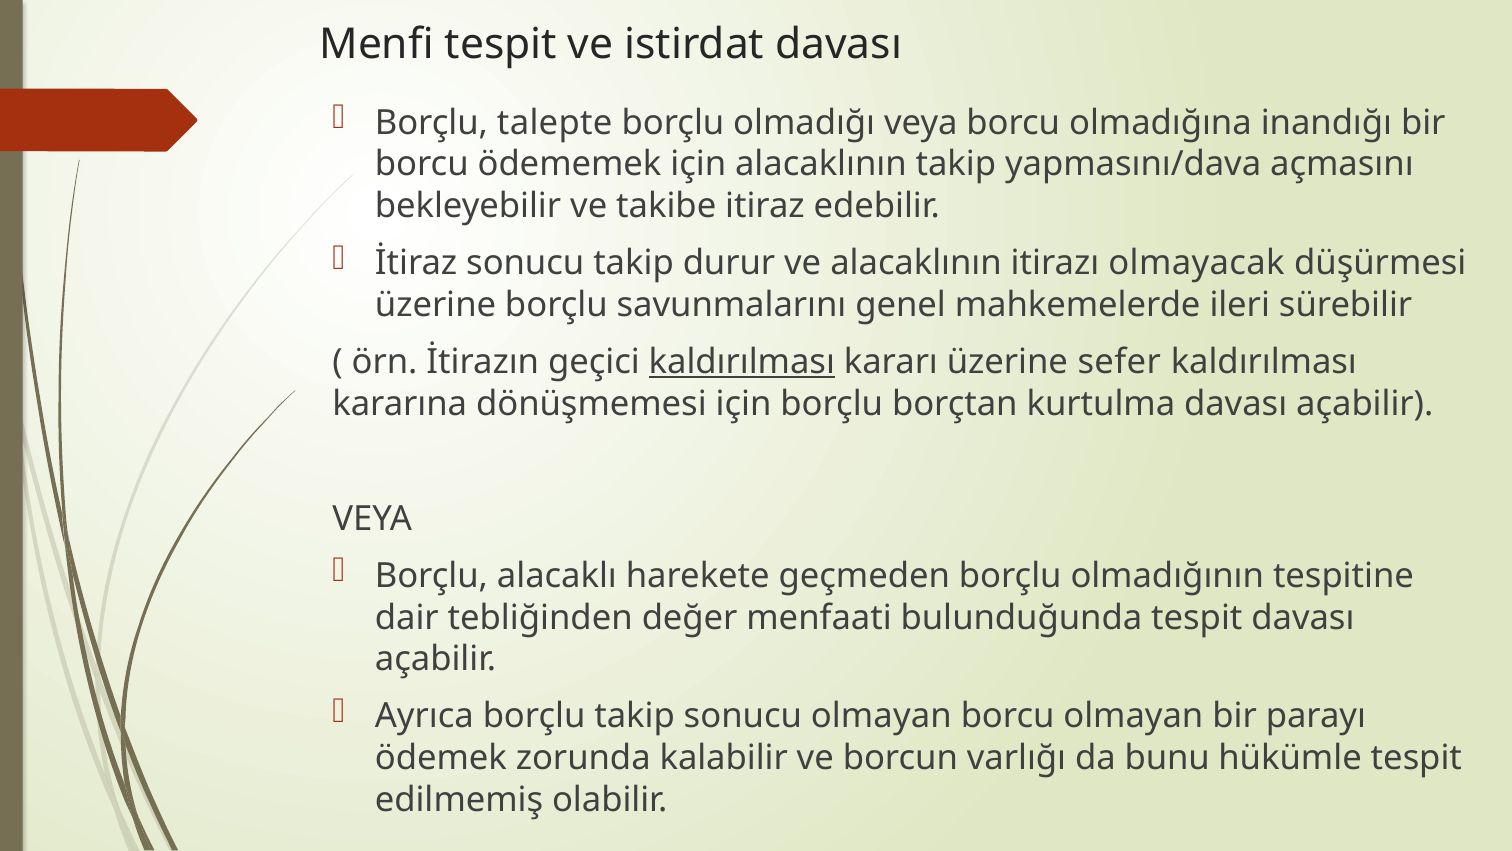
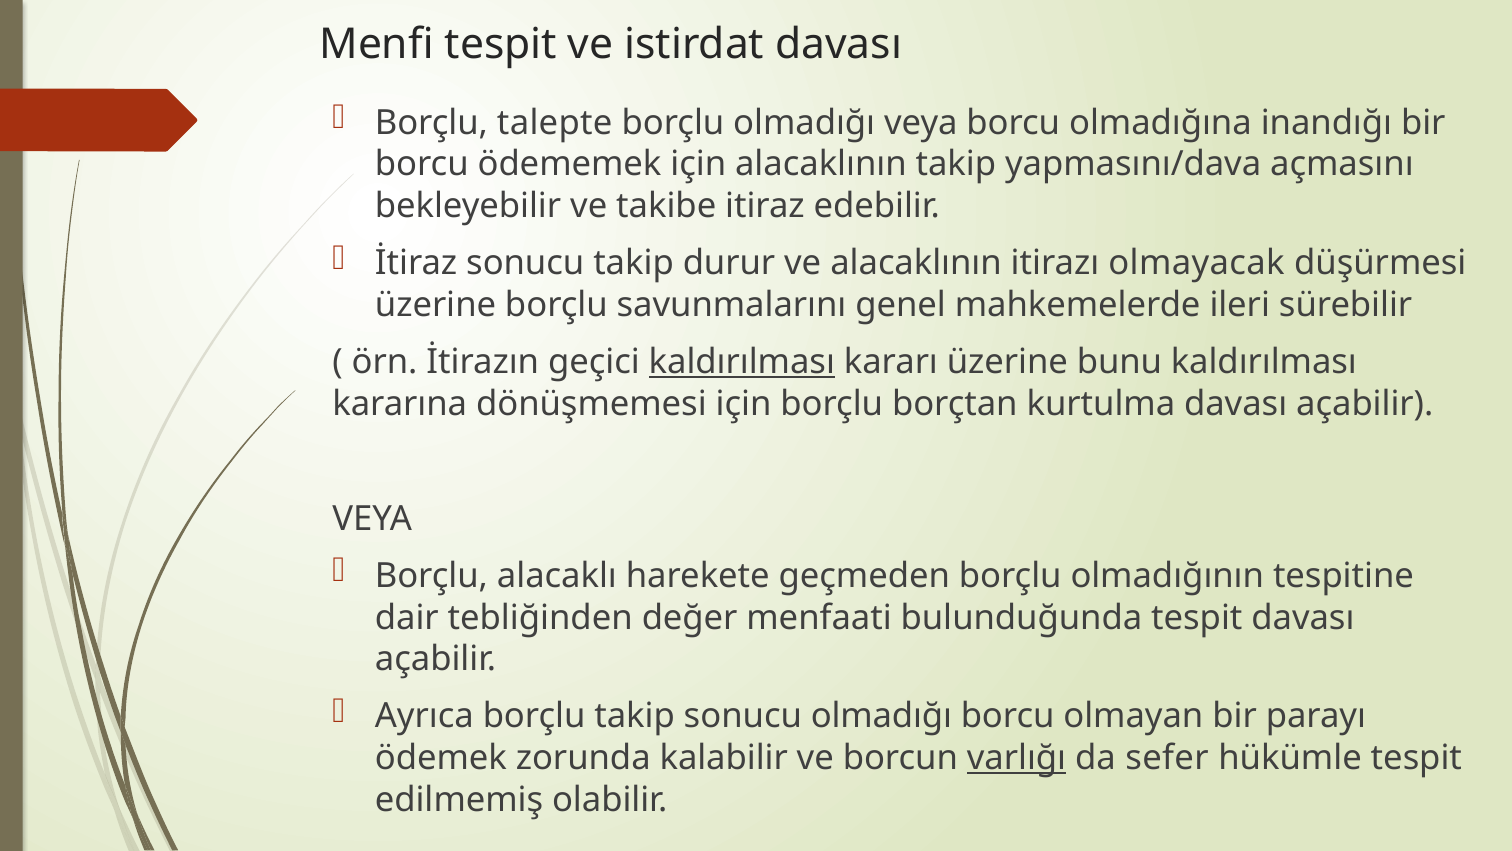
sefer: sefer -> bunu
sonucu olmayan: olmayan -> olmadığı
varlığı underline: none -> present
bunu: bunu -> sefer
